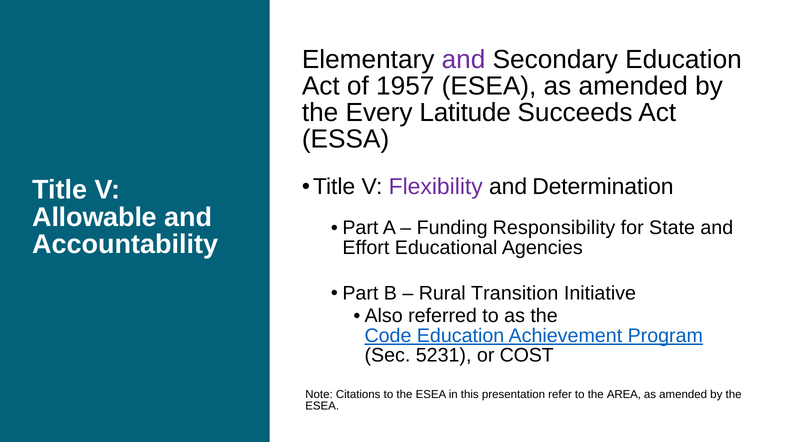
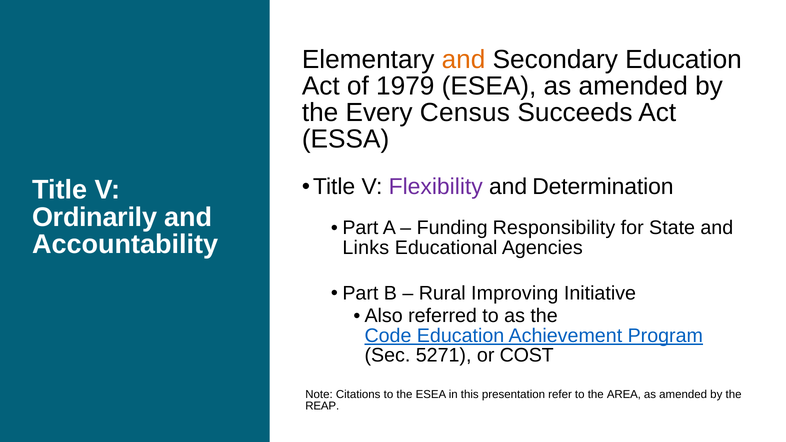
and at (464, 60) colour: purple -> orange
1957: 1957 -> 1979
Latitude: Latitude -> Census
Allowable: Allowable -> Ordinarily
Effort: Effort -> Links
Transition: Transition -> Improving
5231: 5231 -> 5271
ESEA at (322, 406): ESEA -> REAP
